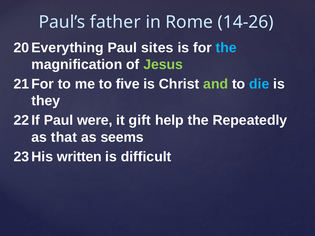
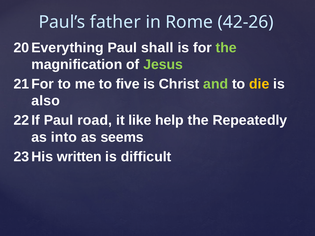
14-26: 14-26 -> 42-26
sites: sites -> shall
the at (226, 48) colour: light blue -> light green
die colour: light blue -> yellow
they: they -> also
were: were -> road
gift: gift -> like
that: that -> into
